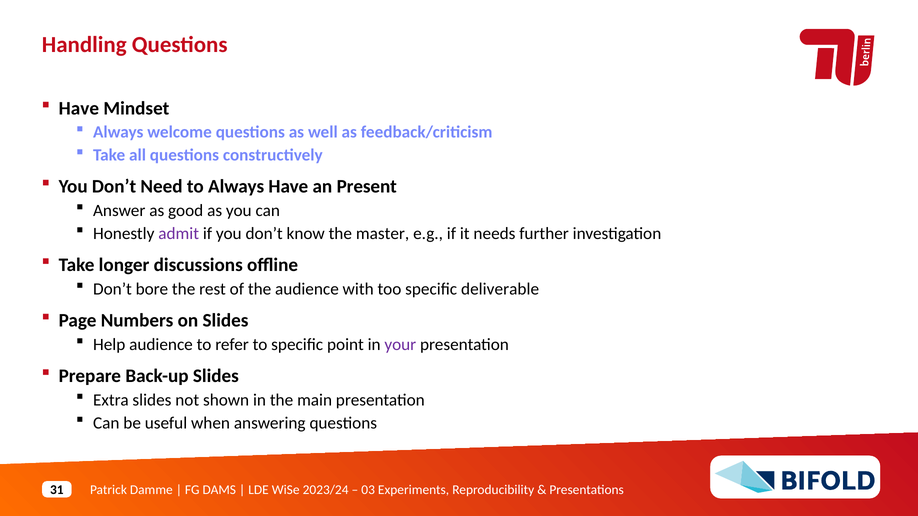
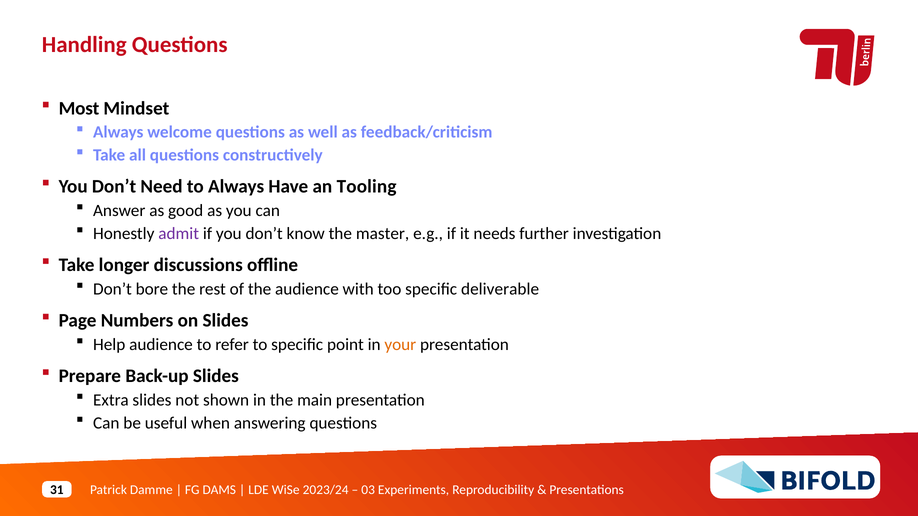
Have at (79, 108): Have -> Most
Present: Present -> Tooling
your colour: purple -> orange
